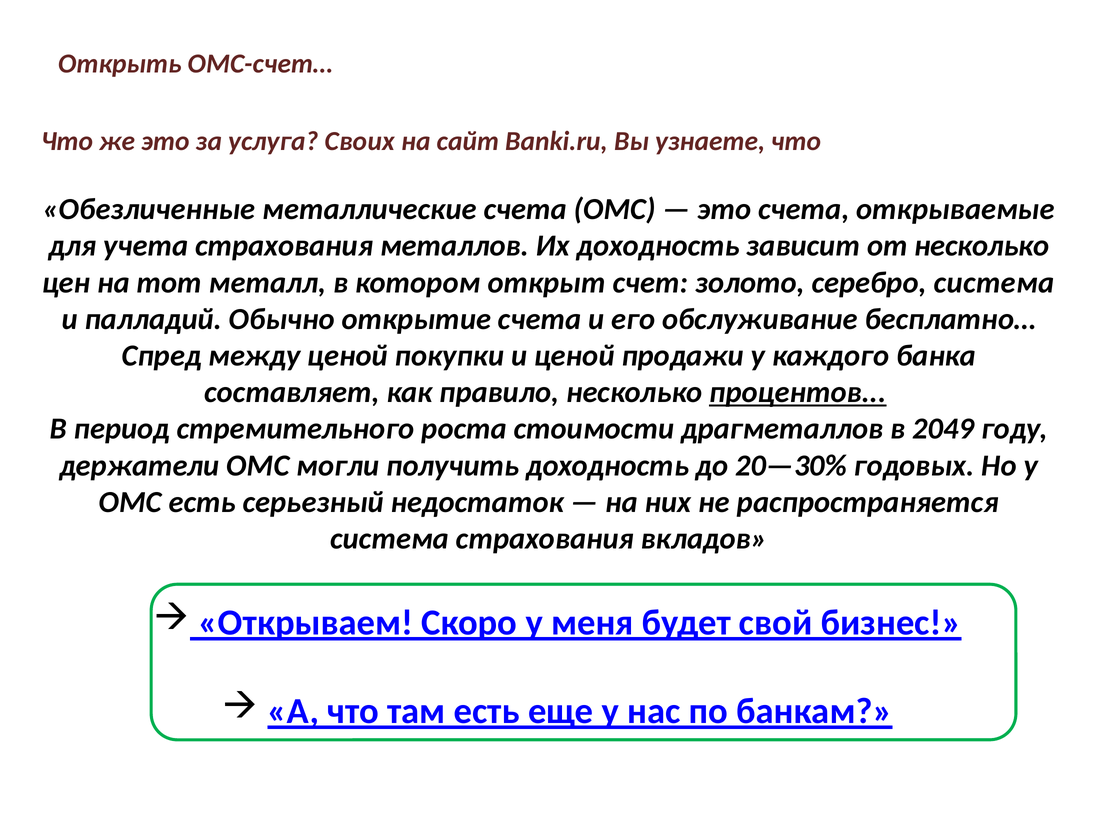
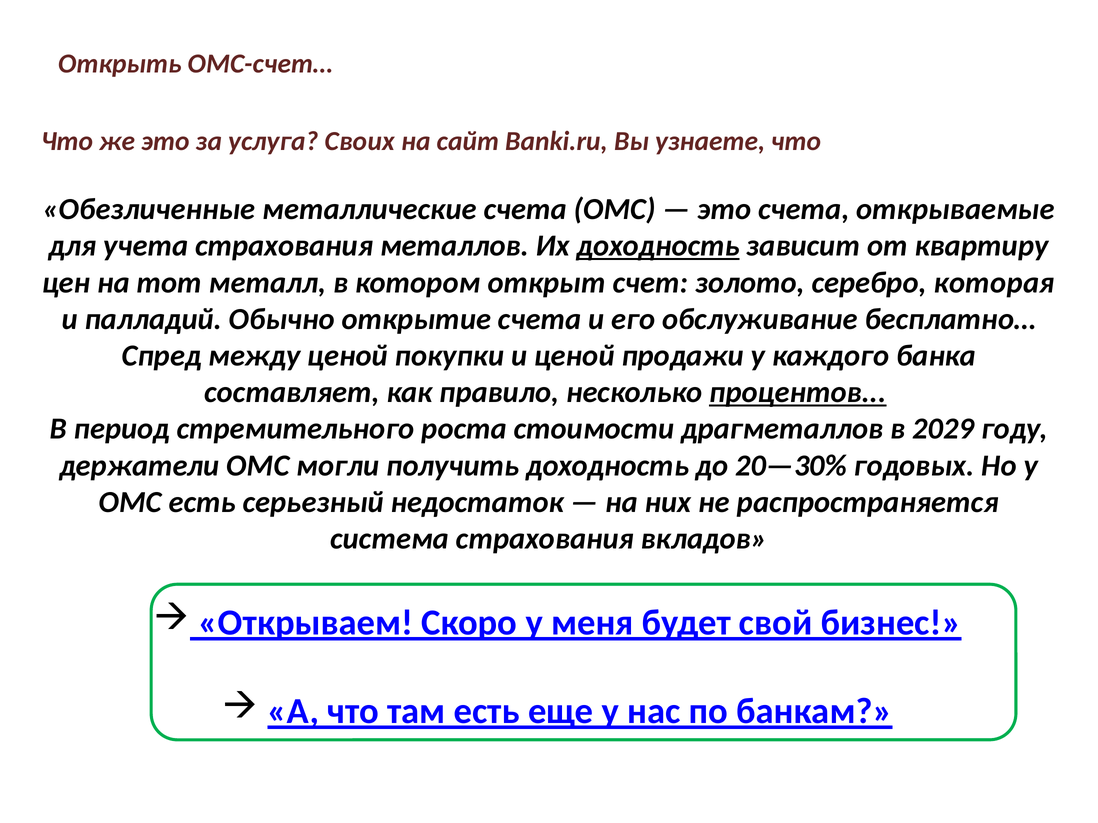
доходность at (658, 246) underline: none -> present
от несколько: несколько -> квартиру
серебро система: система -> которая
2049: 2049 -> 2029
